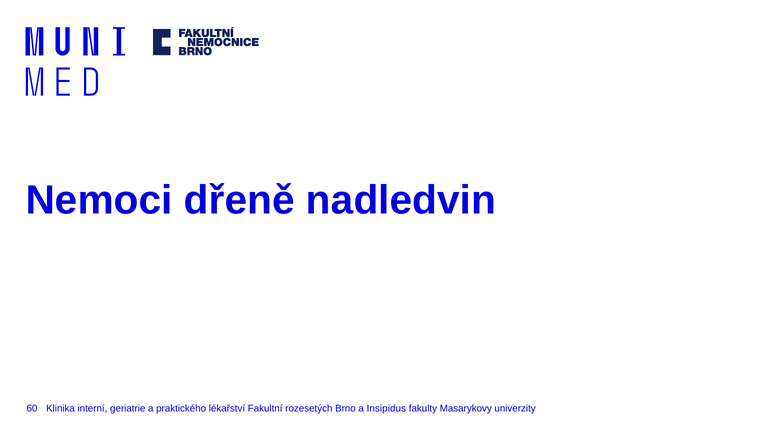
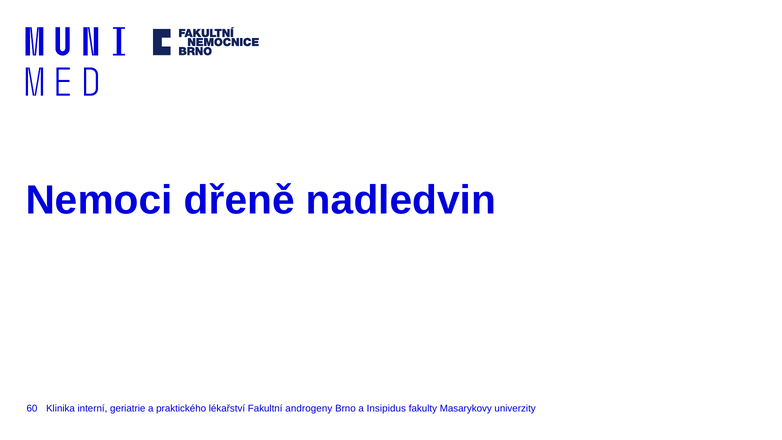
rozesetých: rozesetých -> androgeny
